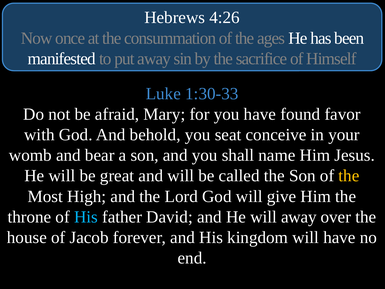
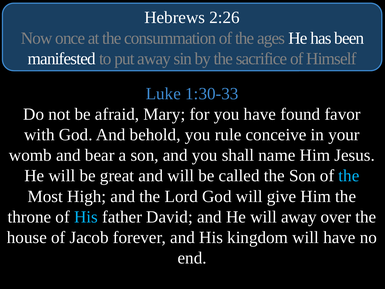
4:26: 4:26 -> 2:26
seat: seat -> rule
the at (349, 176) colour: yellow -> light blue
